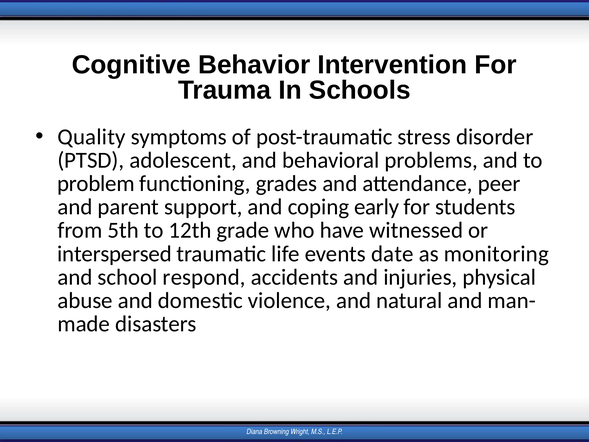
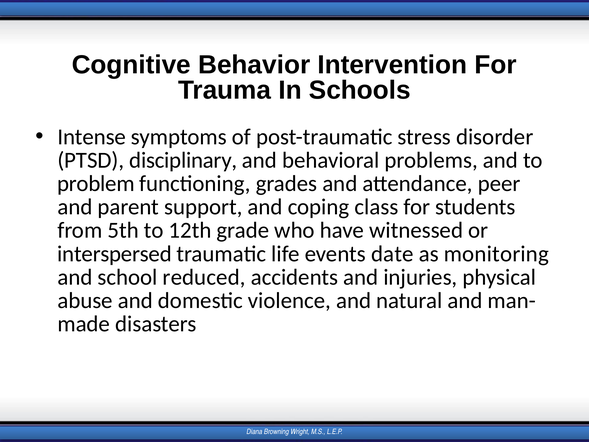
Quality: Quality -> Intense
adolescent: adolescent -> disciplinary
early: early -> class
respond: respond -> reduced
